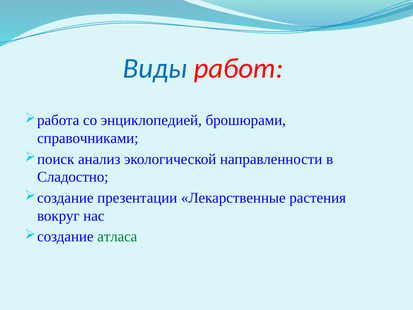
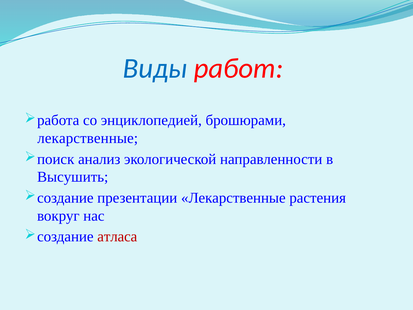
справочниками at (88, 138): справочниками -> лекарственные
Сладостно: Сладостно -> Высушить
атласа colour: green -> red
